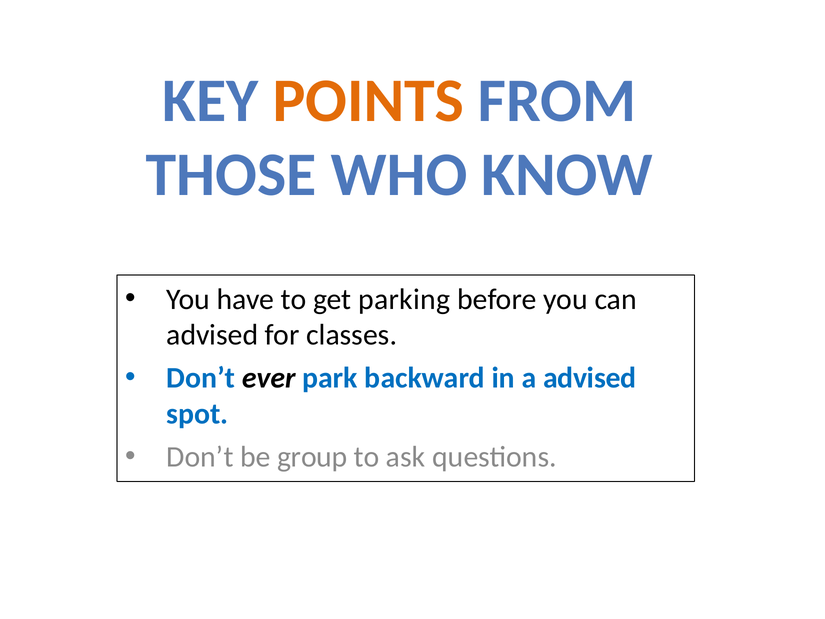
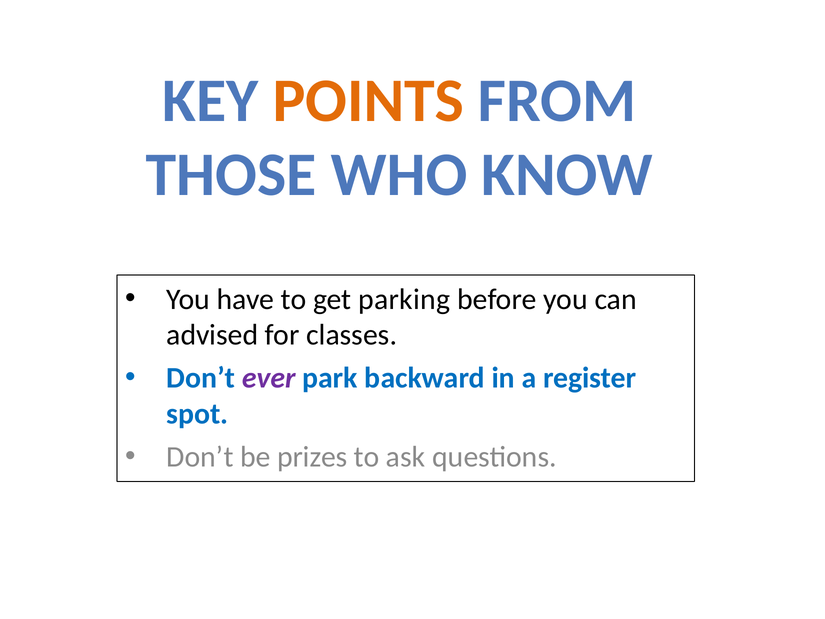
ever colour: black -> purple
a advised: advised -> register
group: group -> prizes
